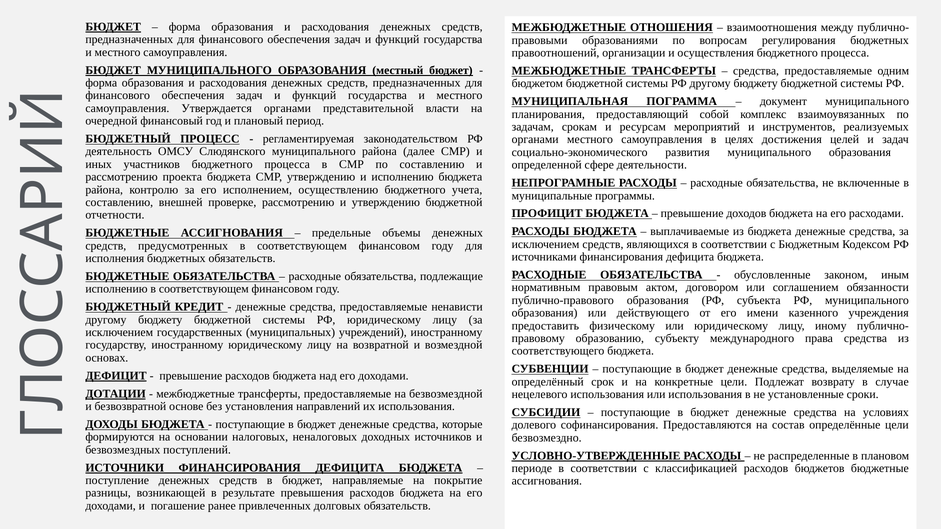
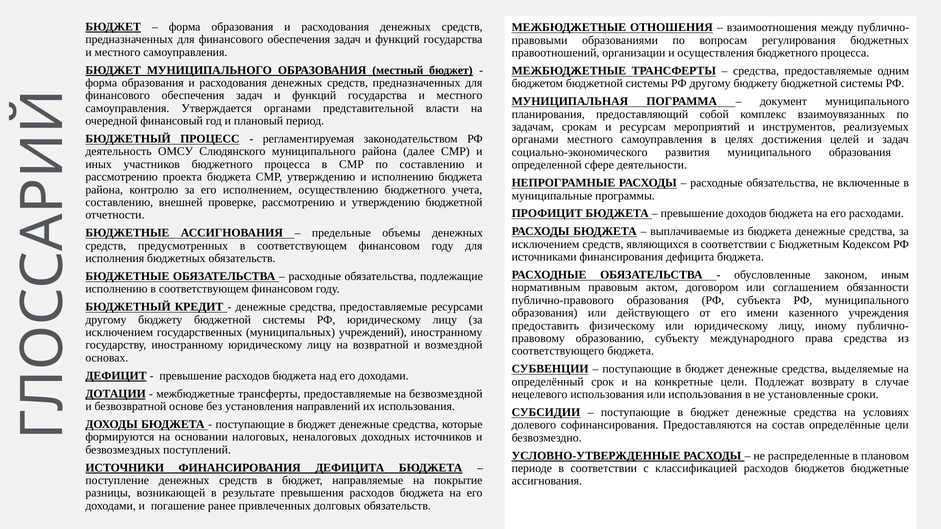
ненависти: ненависти -> ресурсами
